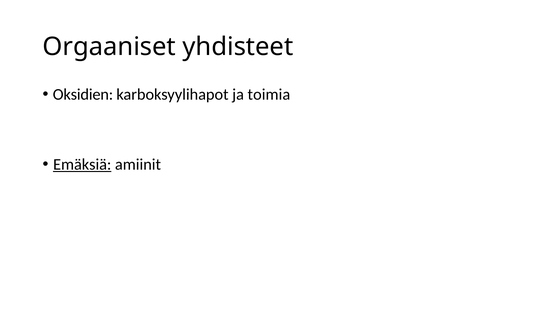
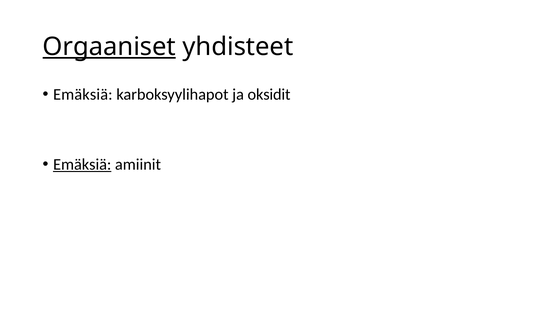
Orgaaniset underline: none -> present
Oksidien at (83, 95): Oksidien -> Emäksiä
toimia: toimia -> oksidit
